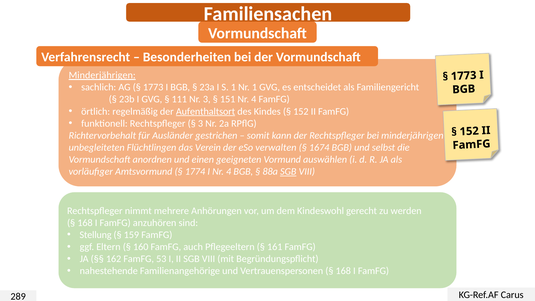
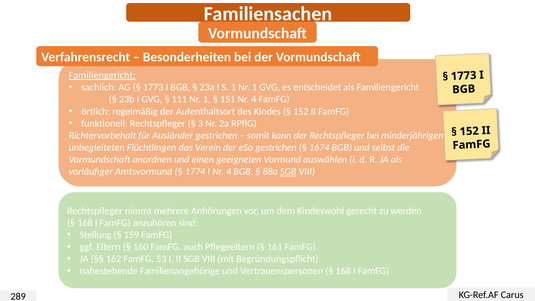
Minderjährigen at (102, 75): Minderjährigen -> Familiengericht
111 Nr 3: 3 -> 1
Aufenthaltsort underline: present -> none
eSo verwalten: verwalten -> gestrichen
